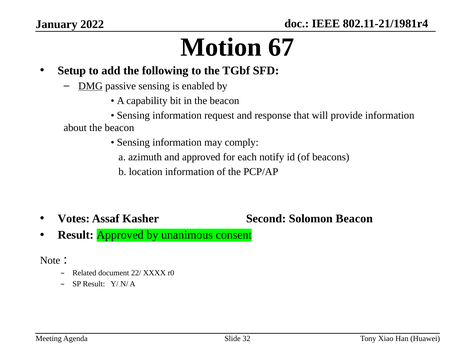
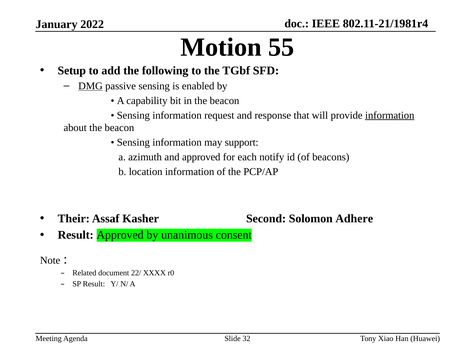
67: 67 -> 55
information at (390, 115) underline: none -> present
comply: comply -> support
Votes: Votes -> Their
Solomon Beacon: Beacon -> Adhere
